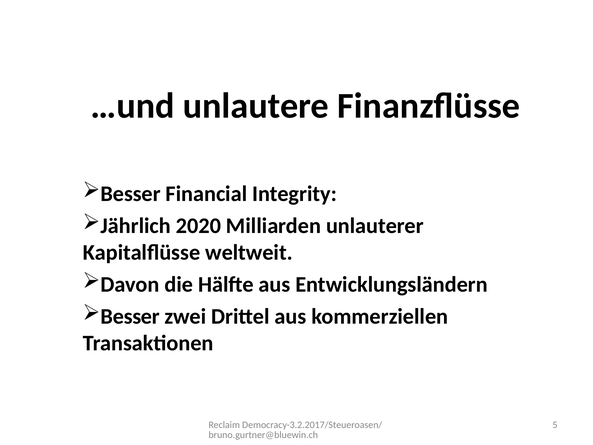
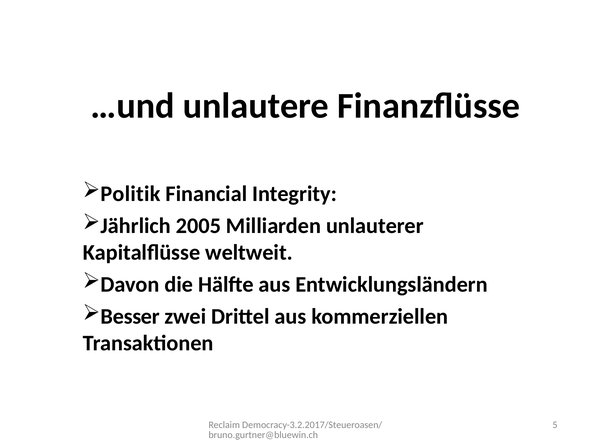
Besser at (131, 194): Besser -> Politik
2020: 2020 -> 2005
